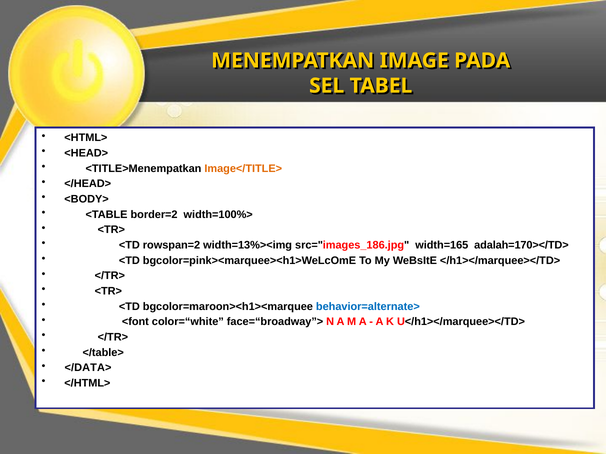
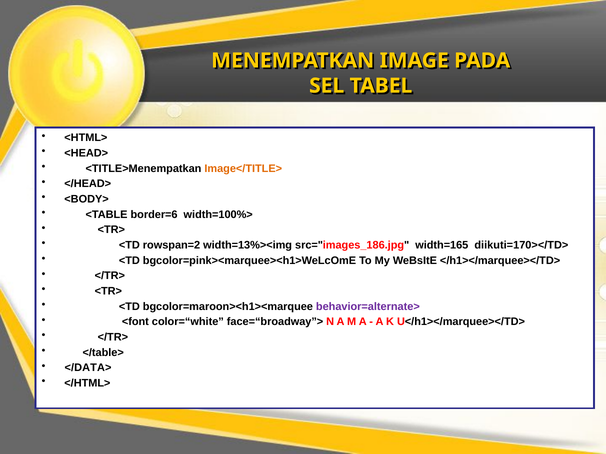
border=2: border=2 -> border=6
adalah=170></TD>: adalah=170></TD> -> diikuti=170></TD>
behavior=alternate> colour: blue -> purple
